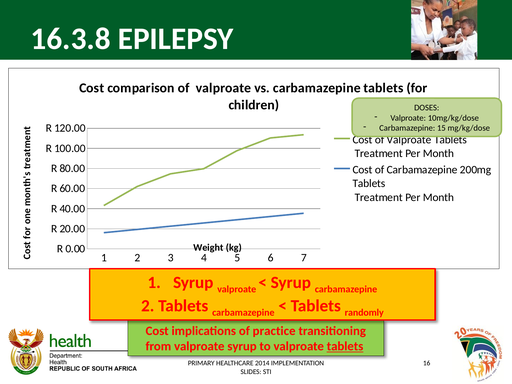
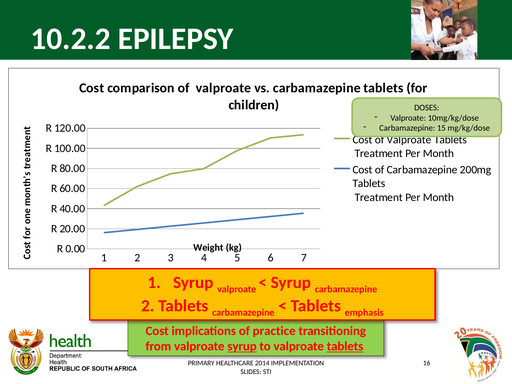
16.3.8: 16.3.8 -> 10.2.2
randomly: randomly -> emphasis
syrup at (242, 346) underline: none -> present
